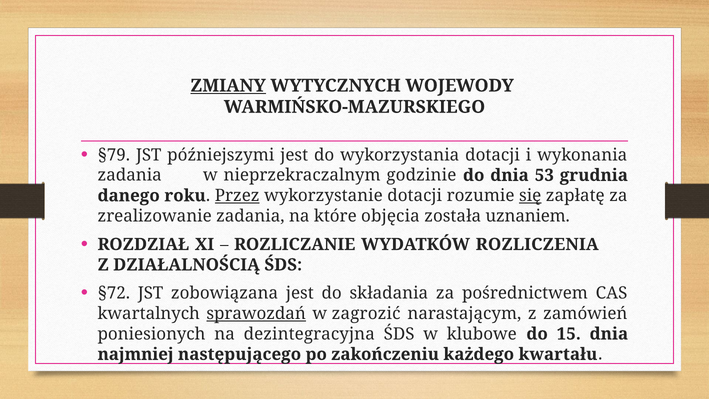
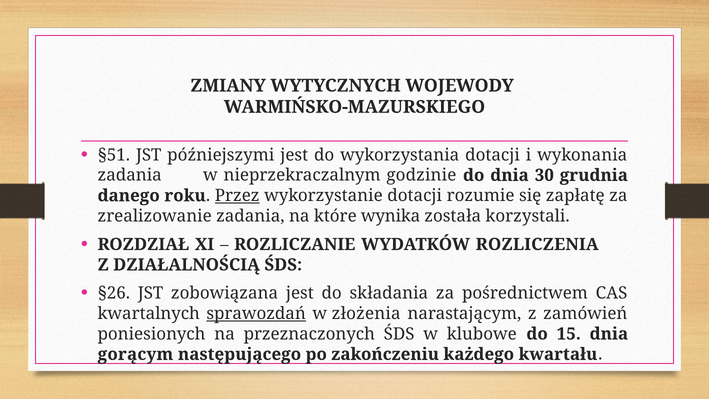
ZMIANY underline: present -> none
§79: §79 -> §51
53: 53 -> 30
się underline: present -> none
objęcia: objęcia -> wynika
uznaniem: uznaniem -> korzystali
§72: §72 -> §26
zagrozić: zagrozić -> złożenia
dezintegracyjna: dezintegracyjna -> przeznaczonych
najmniej: najmniej -> gorącym
